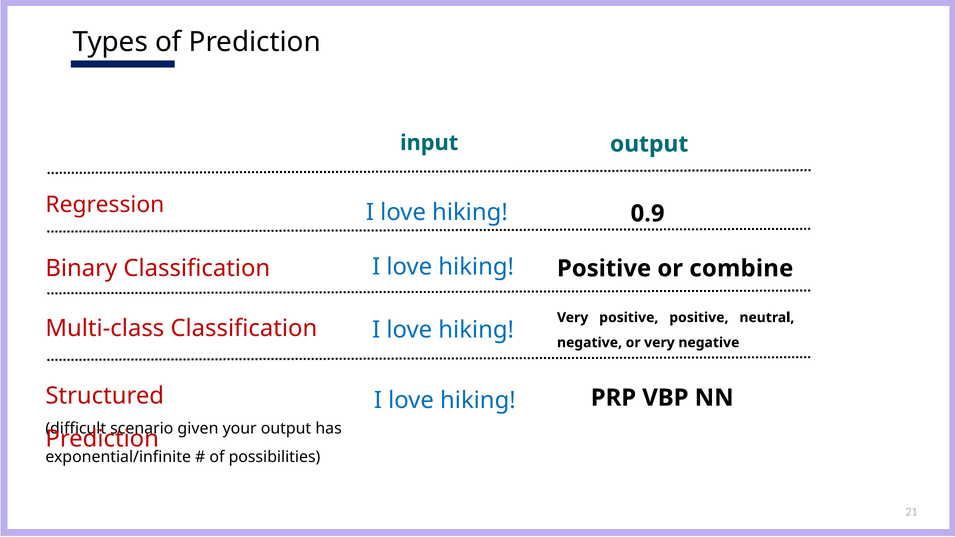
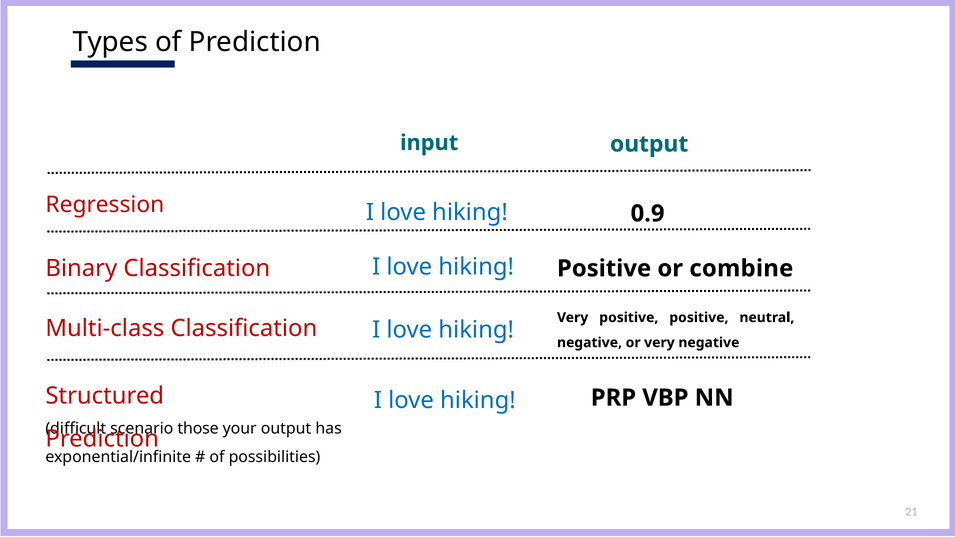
given: given -> those
